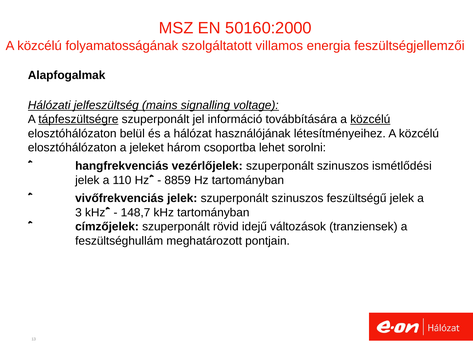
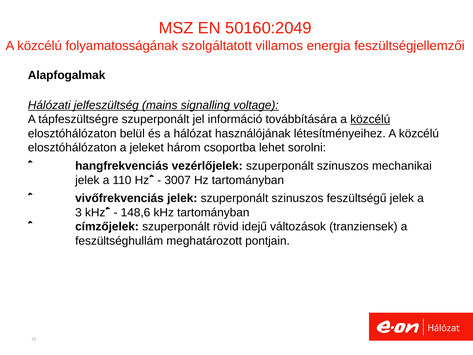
50160:2000: 50160:2000 -> 50160:2049
tápfeszültségre underline: present -> none
ismétlődési: ismétlődési -> mechanikai
8859: 8859 -> 3007
148,7: 148,7 -> 148,6
